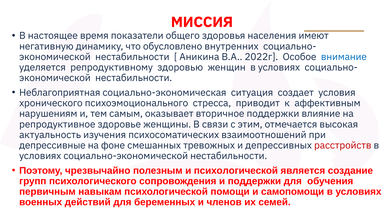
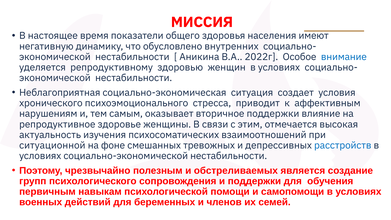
депрессивные: депрессивные -> ситуационной
расстройств colour: red -> blue
и психологической: психологической -> обстреливаемых
